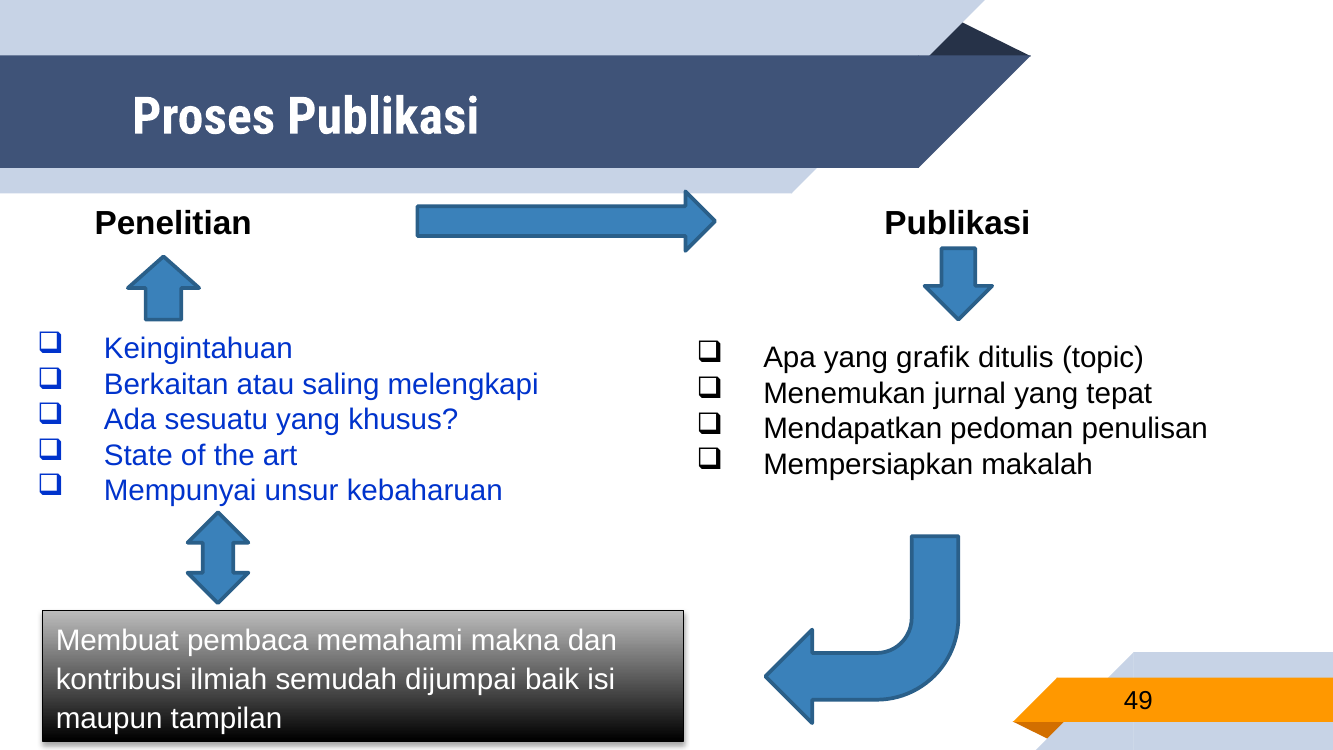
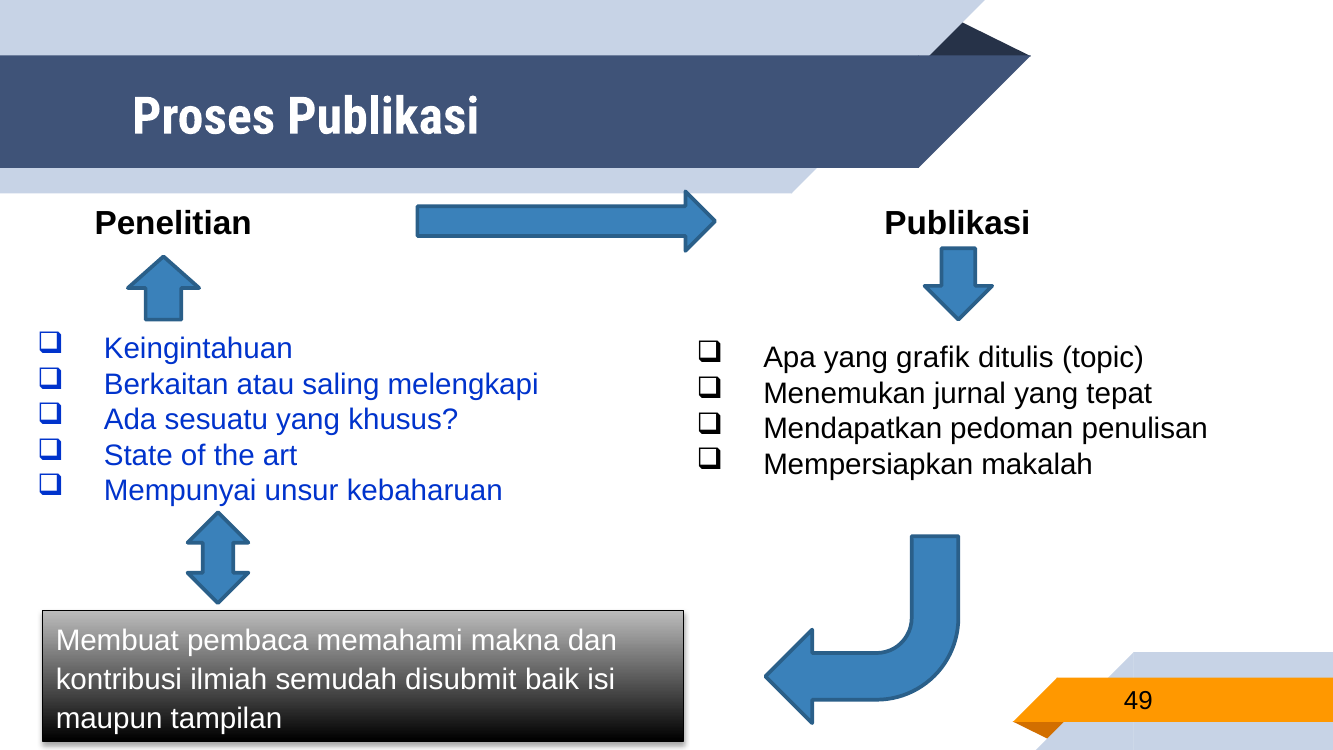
dijumpai: dijumpai -> disubmit
